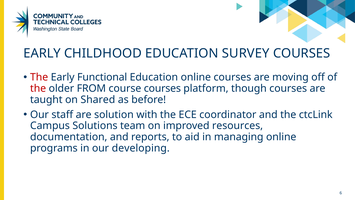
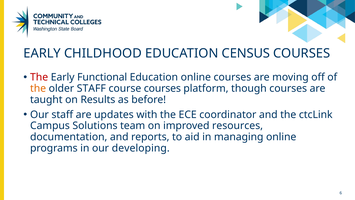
SURVEY: SURVEY -> CENSUS
the at (38, 88) colour: red -> orange
older FROM: FROM -> STAFF
Shared: Shared -> Results
solution: solution -> updates
